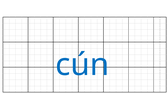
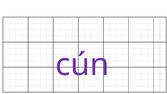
cún colour: blue -> purple
